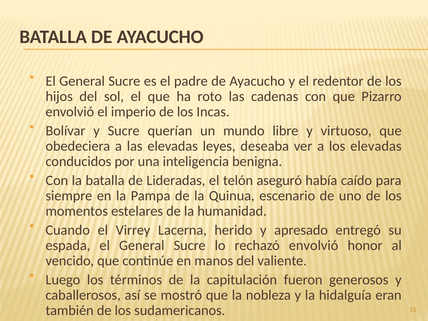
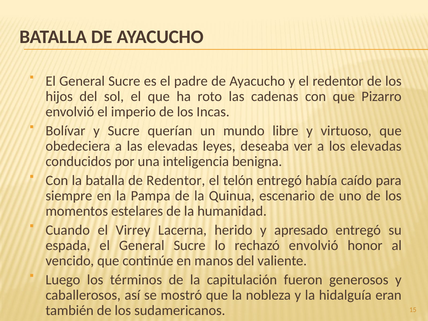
de Lideradas: Lideradas -> Redentor
telón aseguró: aseguró -> entregó
